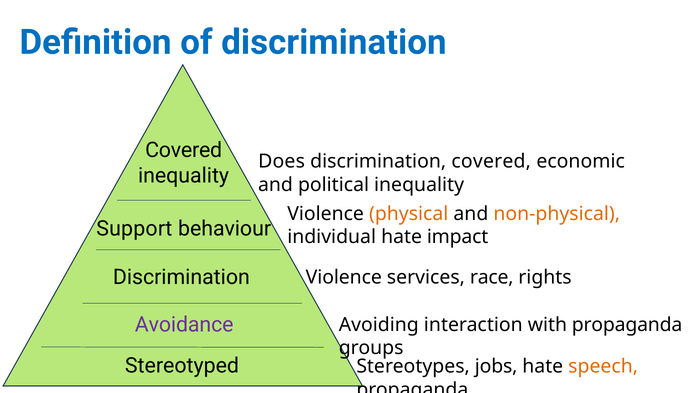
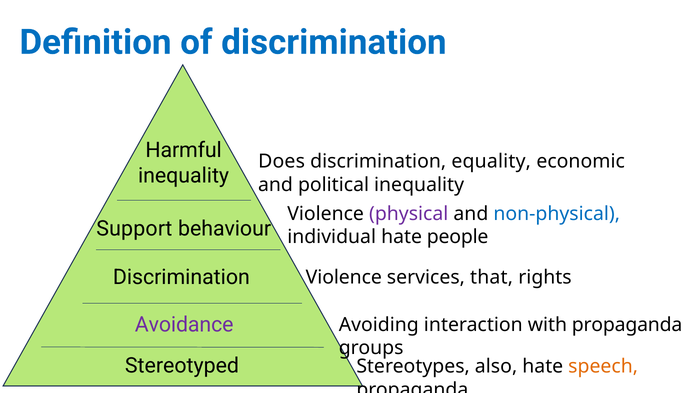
Covered at (184, 150): Covered -> Harmful
covered at (491, 162): covered -> equality
physical colour: orange -> purple
non-physical colour: orange -> blue
impact: impact -> people
race: race -> that
jobs: jobs -> also
